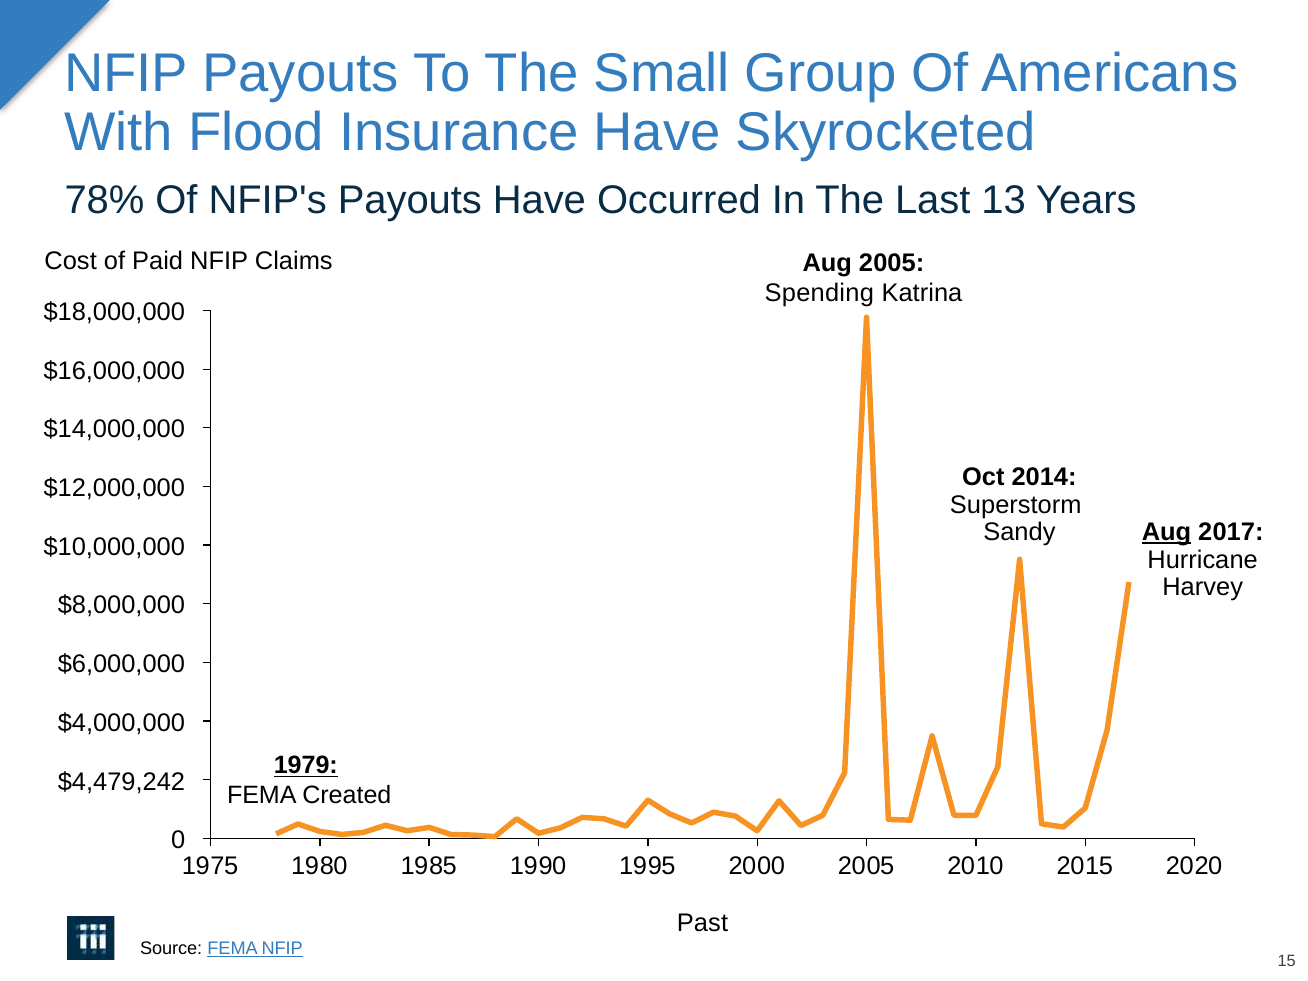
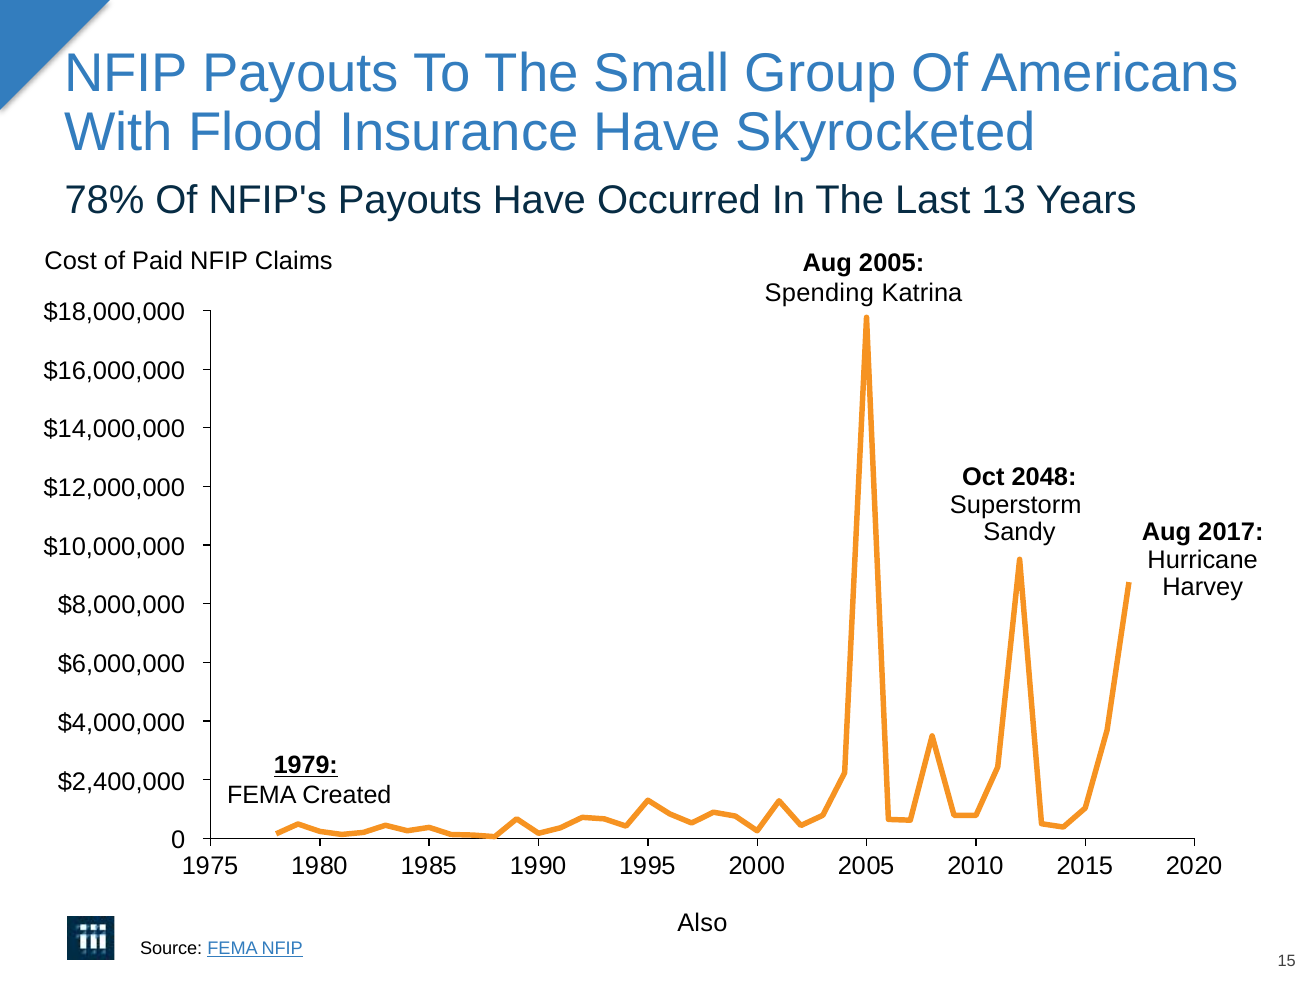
2014: 2014 -> 2048
Aug at (1166, 532) underline: present -> none
$4,479,242: $4,479,242 -> $2,400,000
Past: Past -> Also
